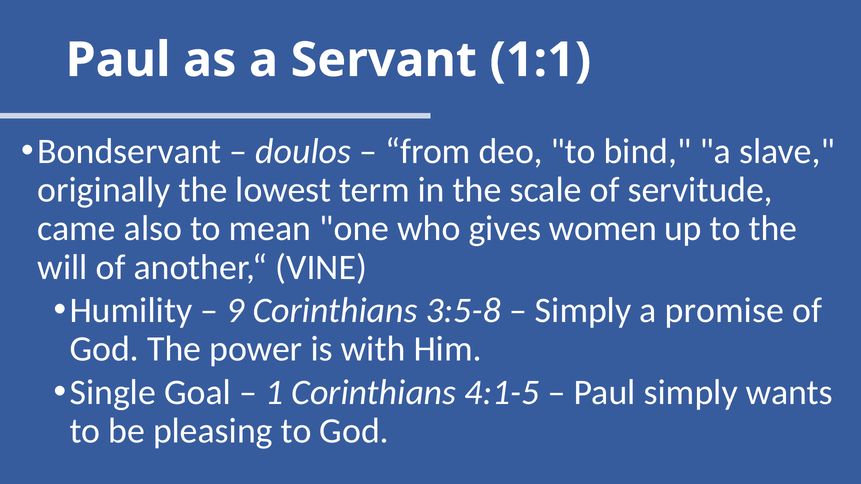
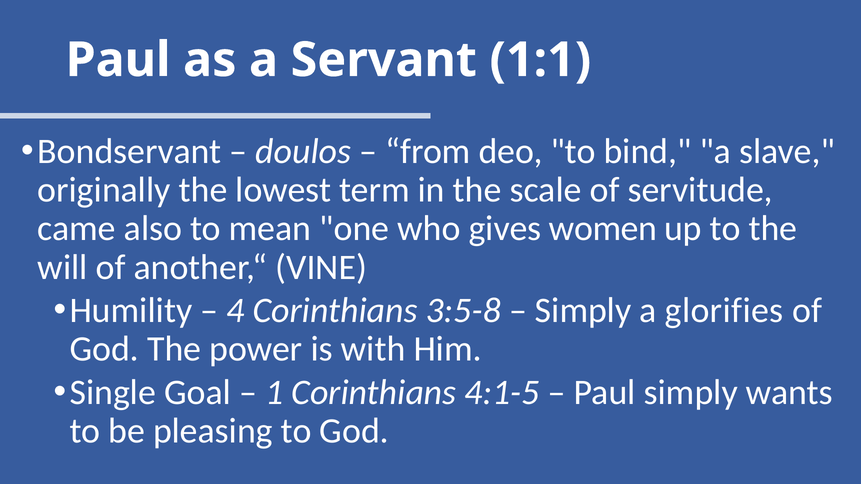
9: 9 -> 4
promise: promise -> glorifies
